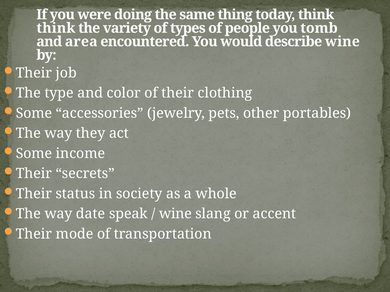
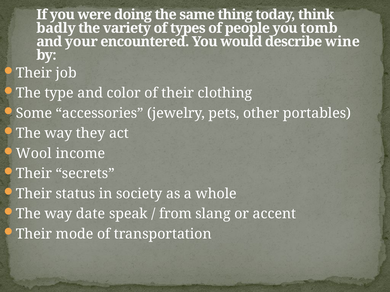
think at (56, 28): think -> badly
area: area -> your
Some at (34, 154): Some -> Wool
wine at (175, 214): wine -> from
